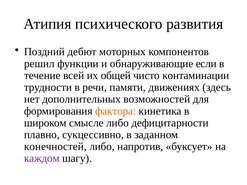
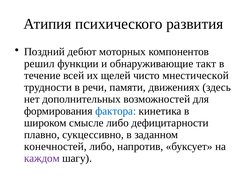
если: если -> такт
общей: общей -> щелей
контаминации: контаминации -> мнестической
фактора colour: orange -> blue
